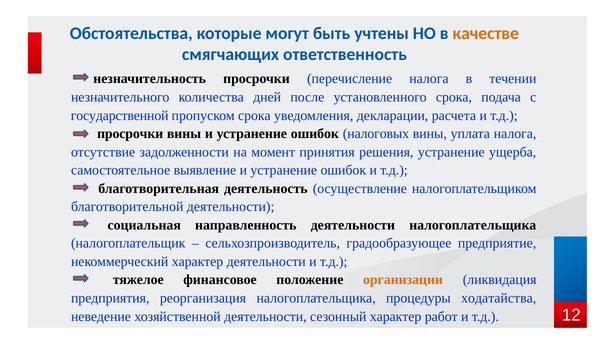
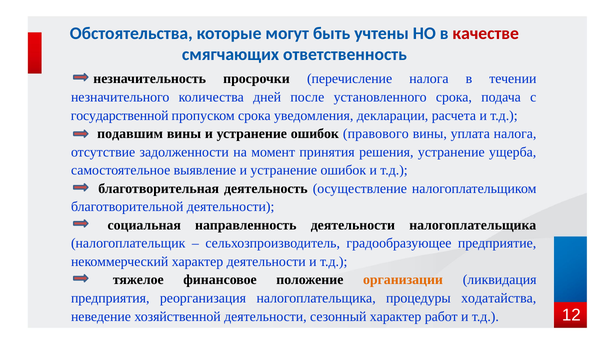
качестве colour: orange -> red
просрочки at (130, 134): просрочки -> подавшим
налоговых: налоговых -> правового
